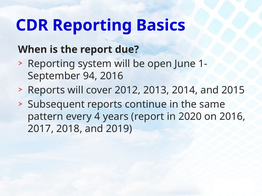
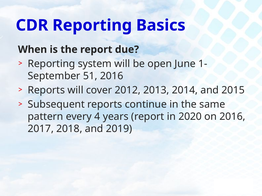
94: 94 -> 51
